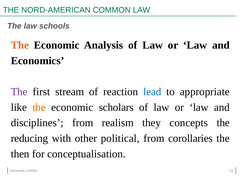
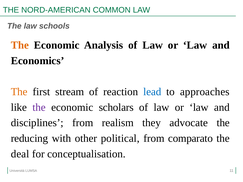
The at (19, 92) colour: purple -> orange
appropriate: appropriate -> approaches
the at (39, 107) colour: orange -> purple
concepts: concepts -> advocate
corollaries: corollaries -> comparato
then: then -> deal
